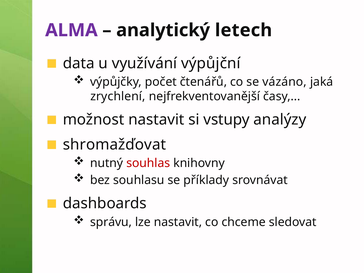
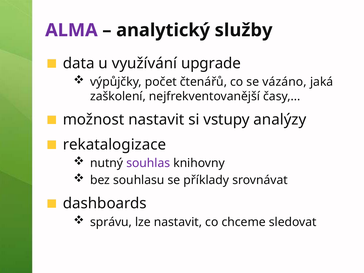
letech: letech -> služby
výpůjční: výpůjční -> upgrade
zrychlení: zrychlení -> zaškolení
shromažďovat: shromažďovat -> rekatalogizace
souhlas colour: red -> purple
